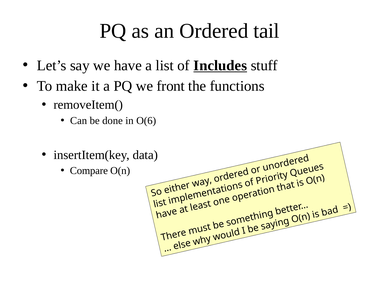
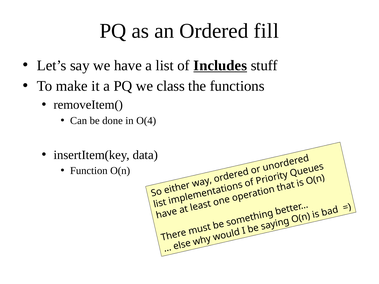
tail: tail -> fill
front: front -> class
O(6: O(6 -> O(4
Compare: Compare -> Function
